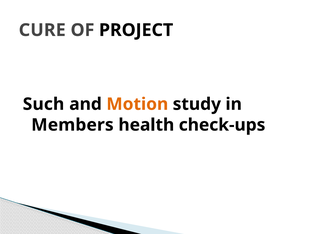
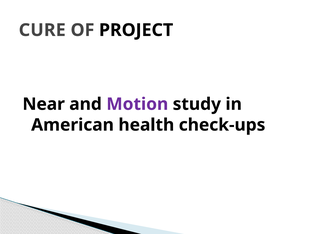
Such: Such -> Near
Motion colour: orange -> purple
Members: Members -> American
